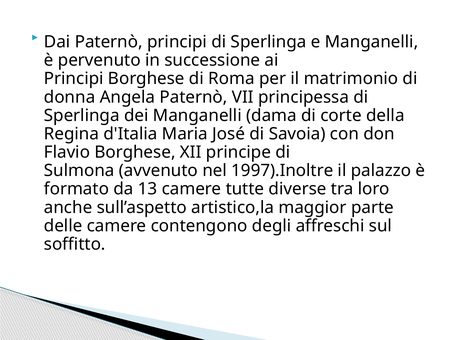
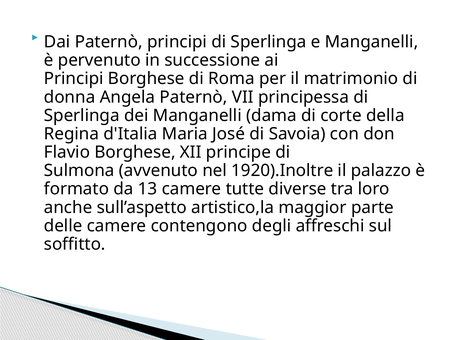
1997).Inoltre: 1997).Inoltre -> 1920).Inoltre
